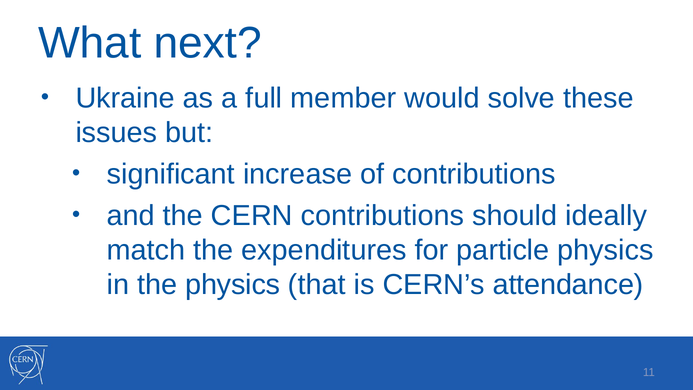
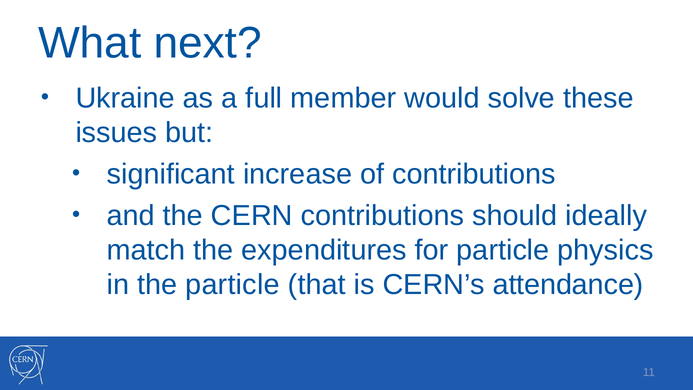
the physics: physics -> particle
